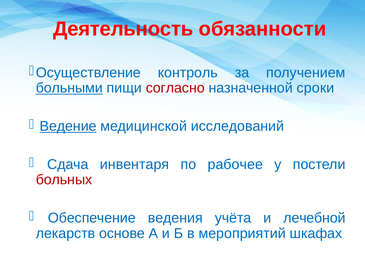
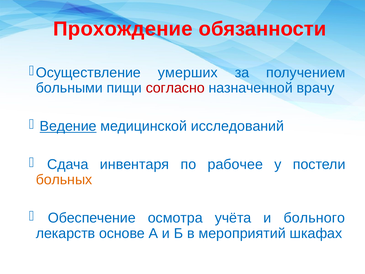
Деятельность: Деятельность -> Прохождение
контроль: контроль -> умерших
больными underline: present -> none
сроки: сроки -> врачу
больных colour: red -> orange
ведения: ведения -> осмотра
лечебной: лечебной -> больного
